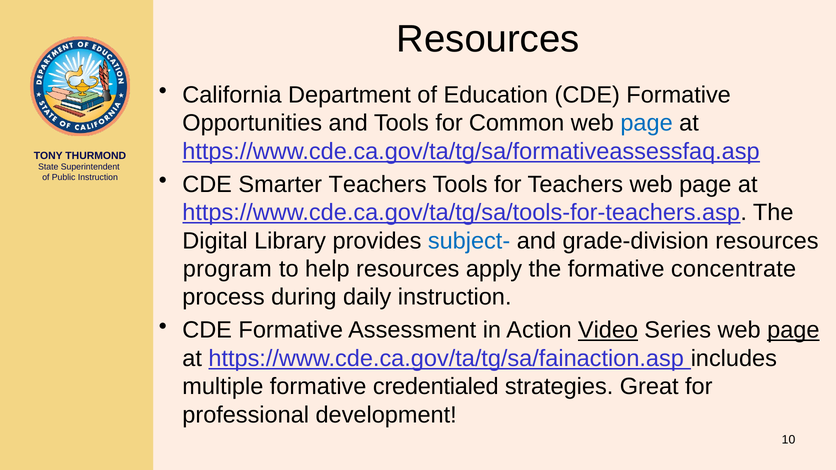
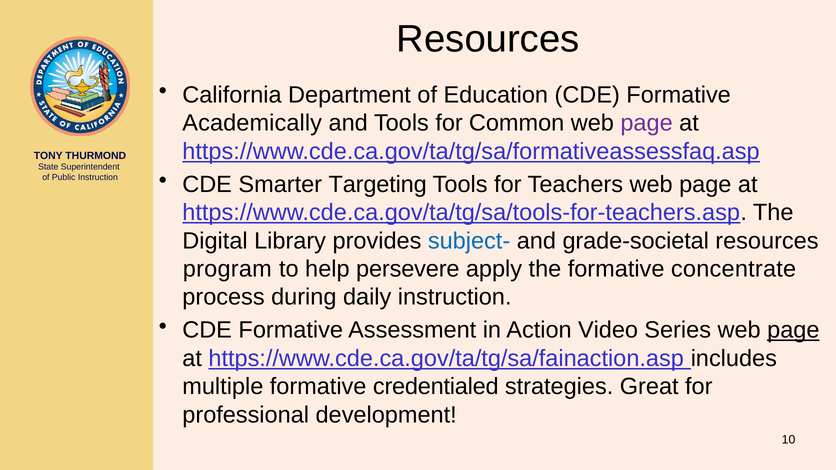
Opportunities: Opportunities -> Academically
page at (647, 123) colour: blue -> purple
Smarter Teachers: Teachers -> Targeting
grade-division: grade-division -> grade-societal
help resources: resources -> persevere
Video underline: present -> none
